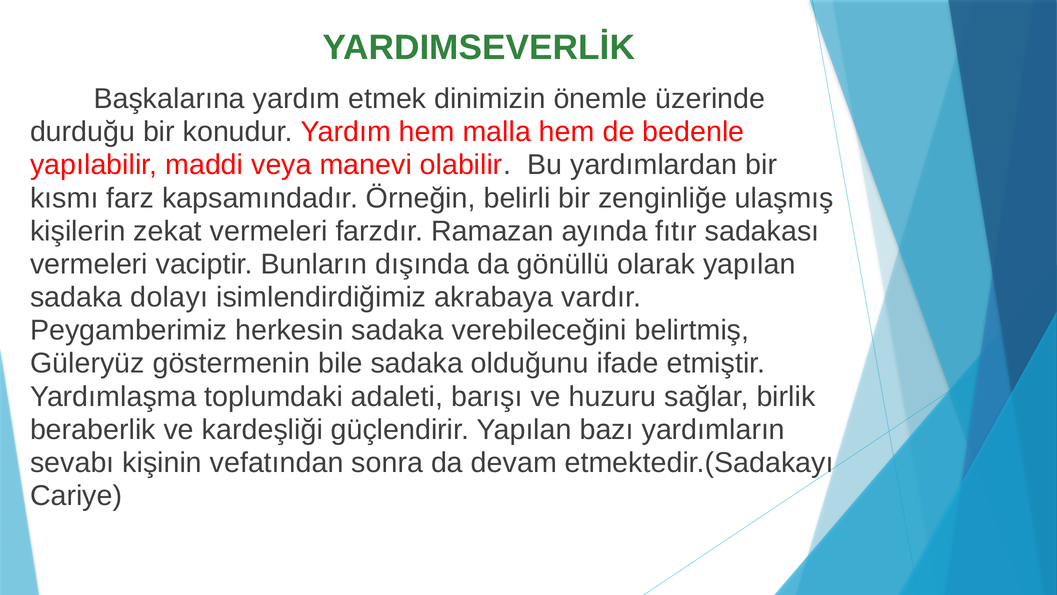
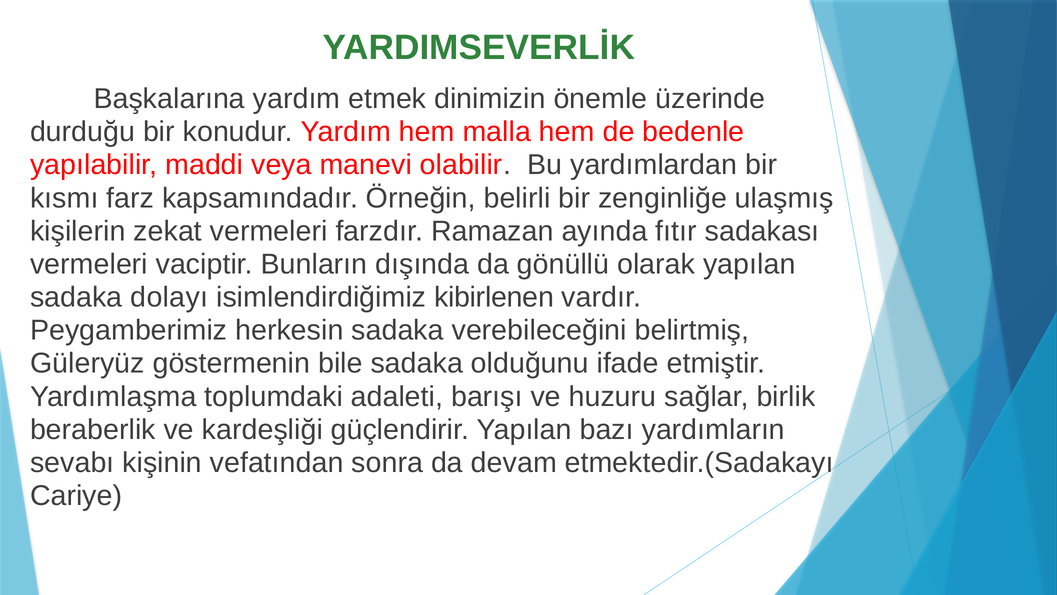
akrabaya: akrabaya -> kibirlenen
